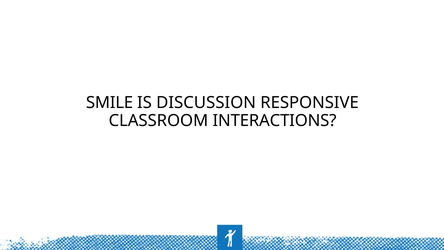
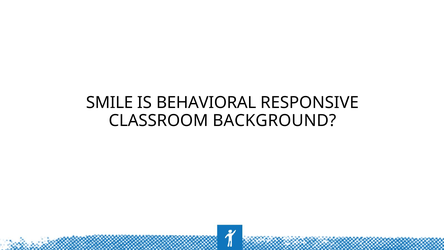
DISCUSSION: DISCUSSION -> BEHAVIORAL
INTERACTIONS: INTERACTIONS -> BACKGROUND
